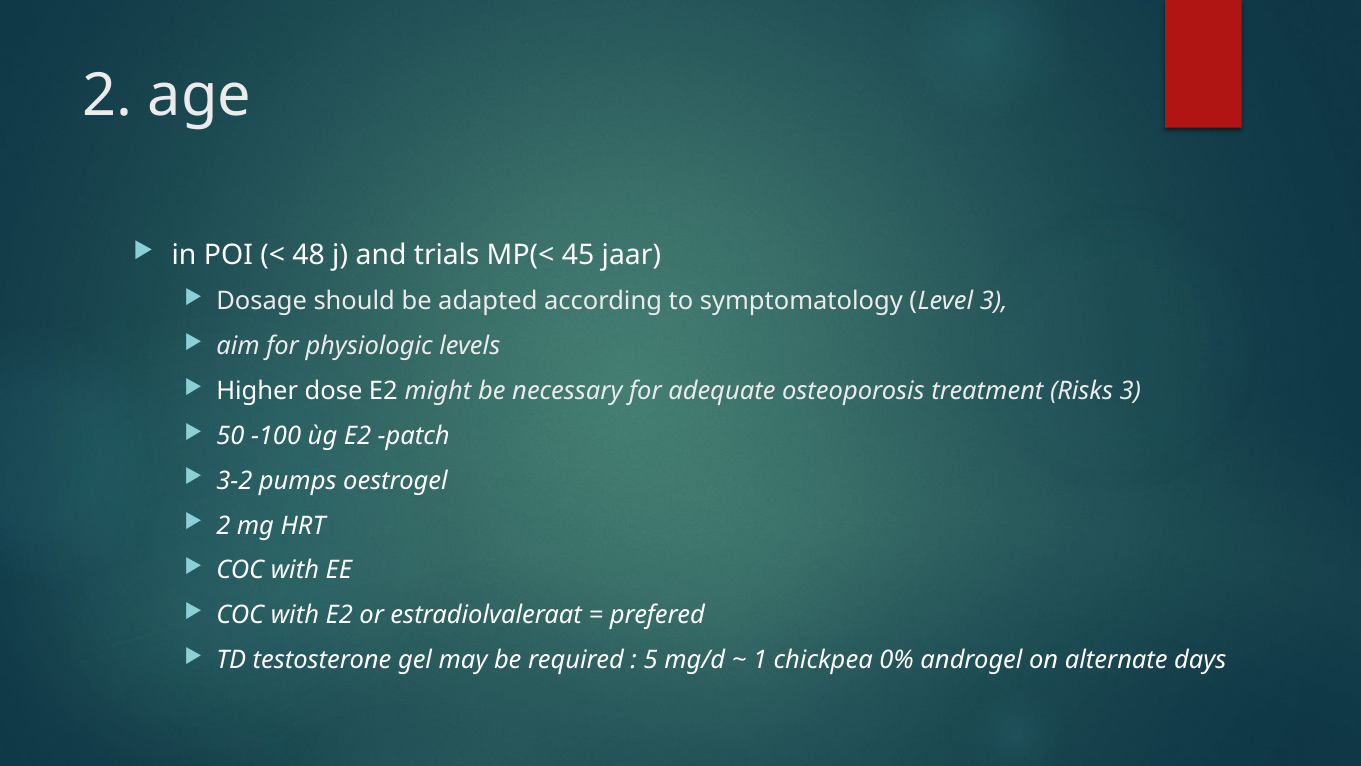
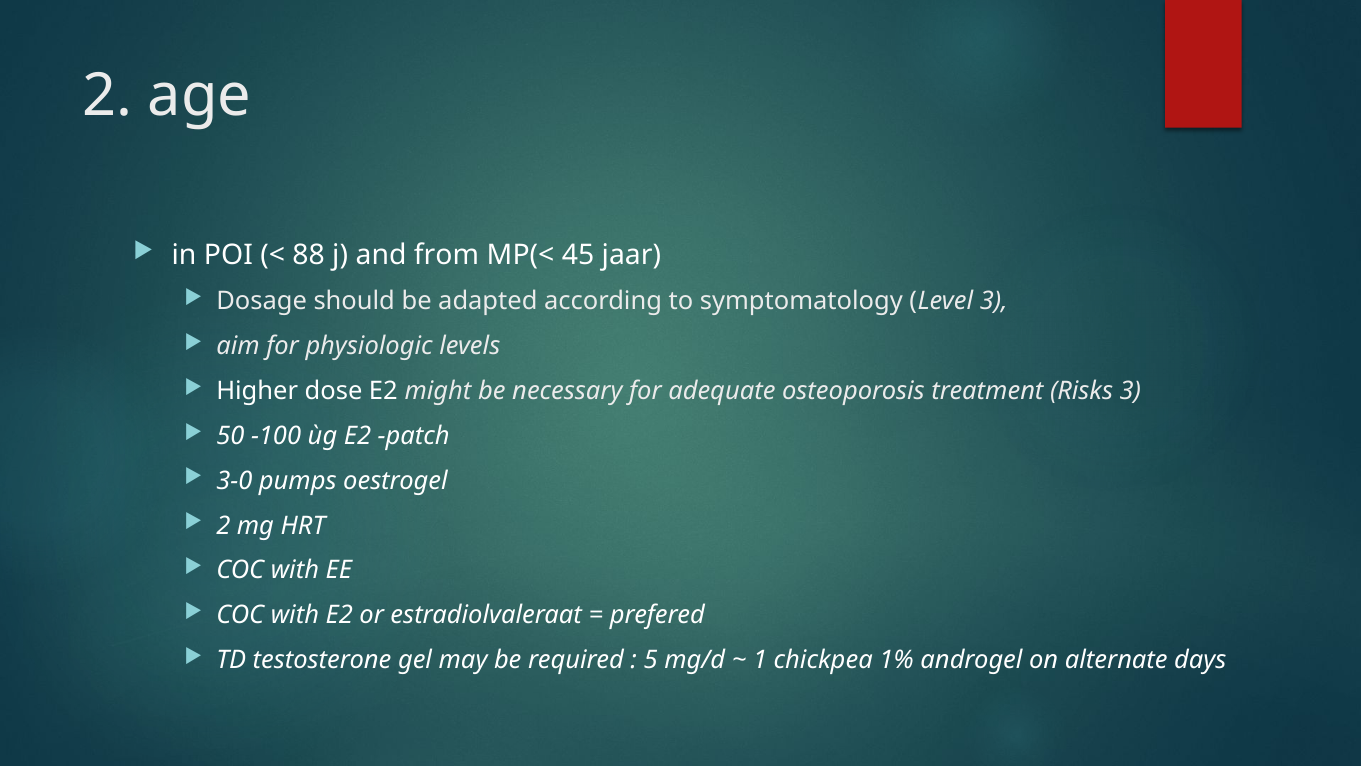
48: 48 -> 88
trials: trials -> from
3-2: 3-2 -> 3-0
0%: 0% -> 1%
